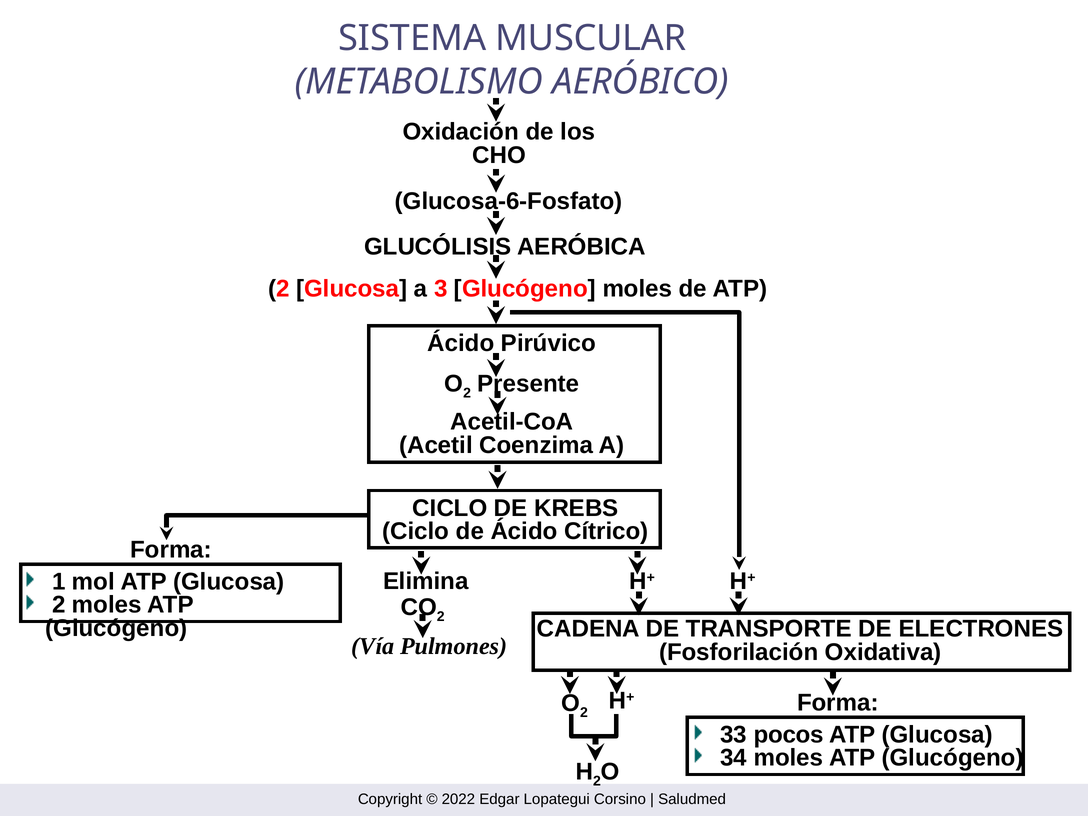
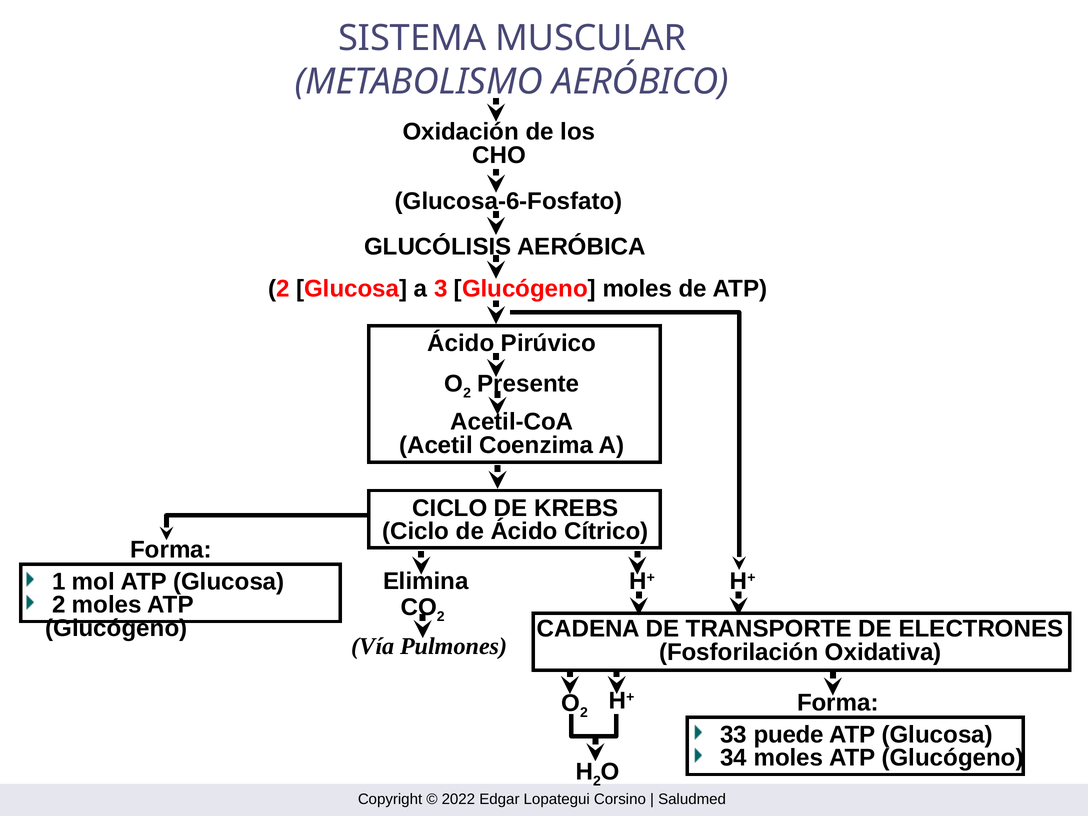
pocos: pocos -> puede
